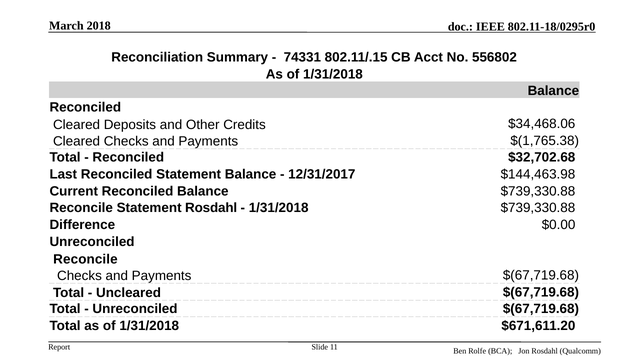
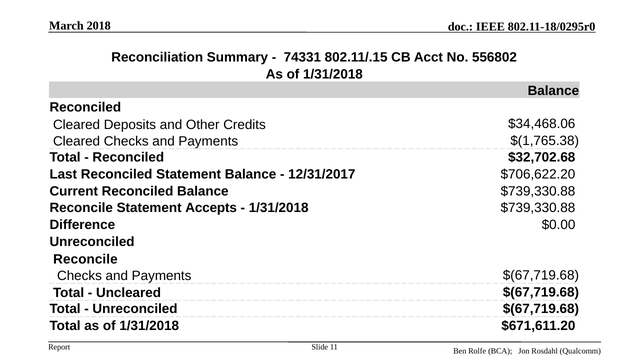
$144,463.98: $144,463.98 -> $706,622.20
Statement Rosdahl: Rosdahl -> Accepts
